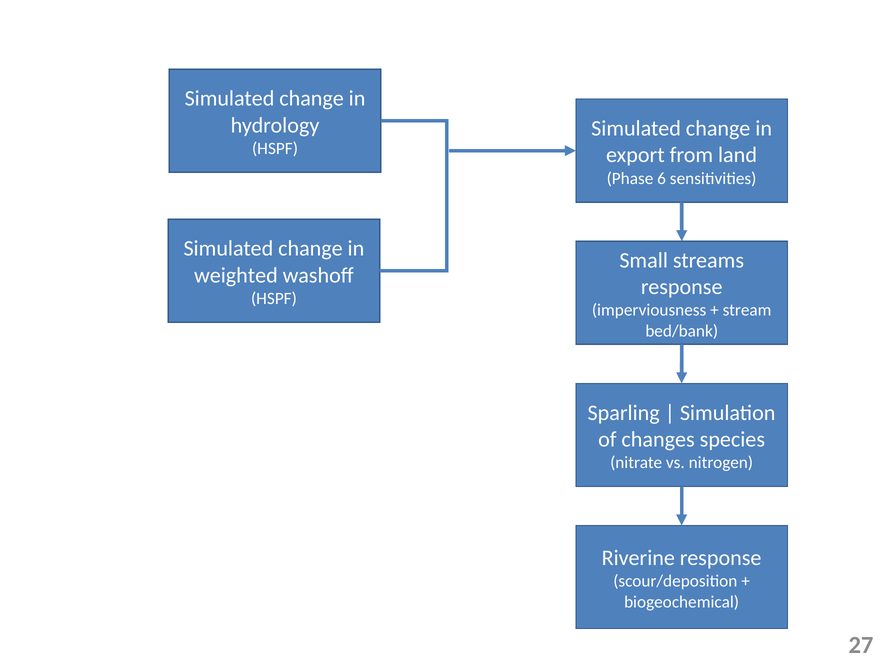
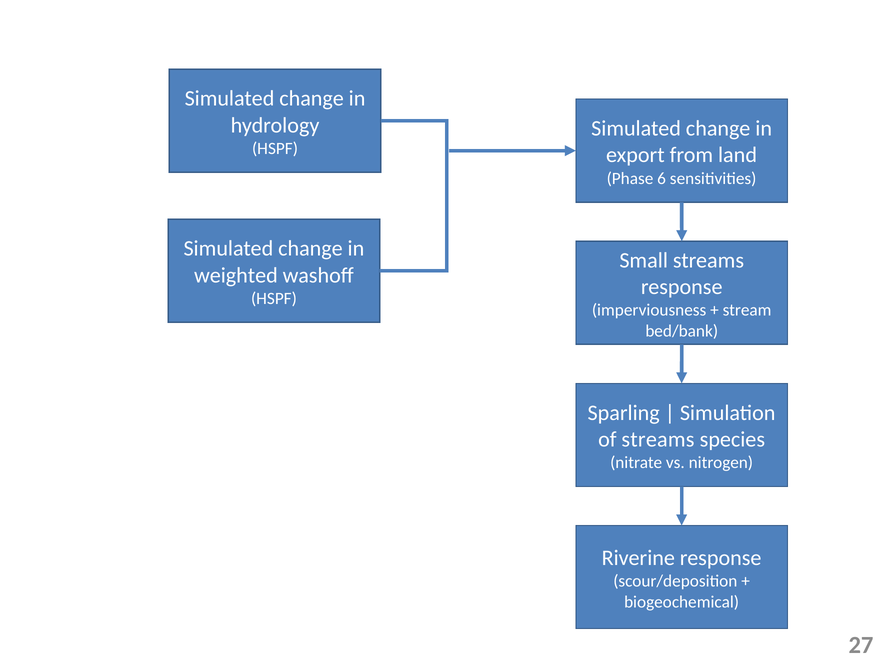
of changes: changes -> streams
